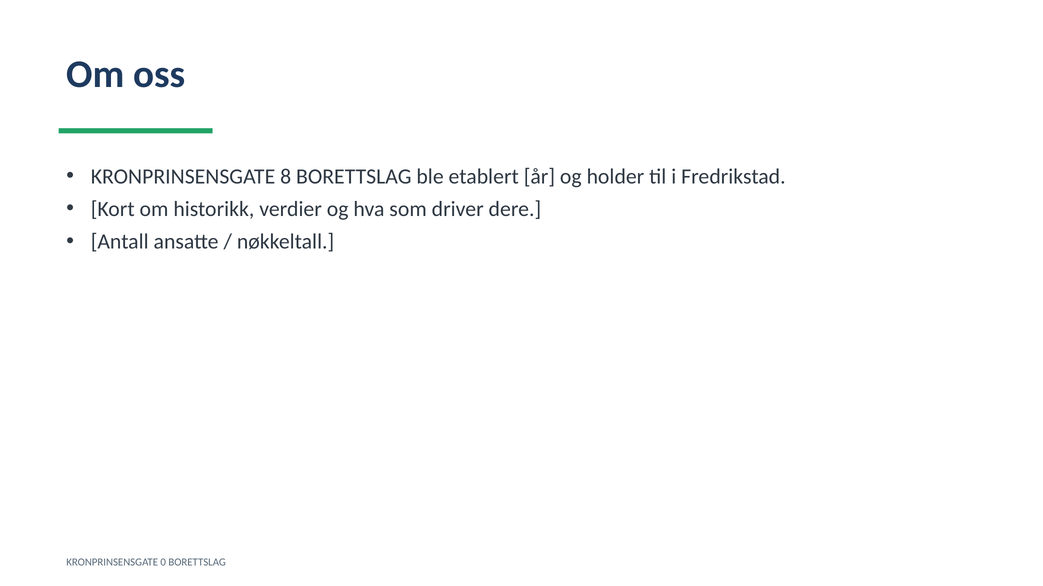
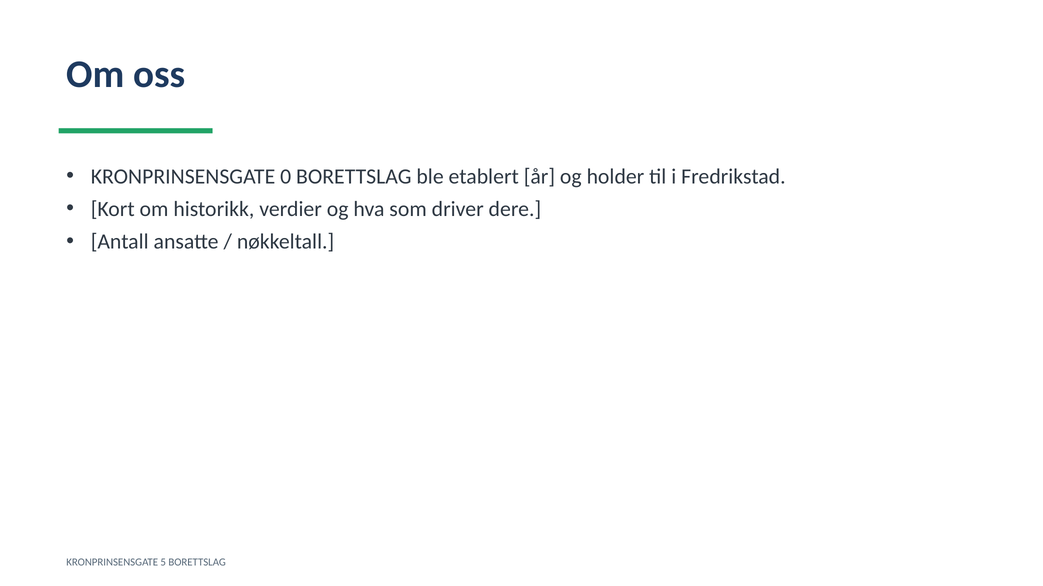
8: 8 -> 0
0: 0 -> 5
